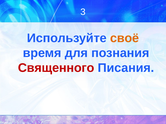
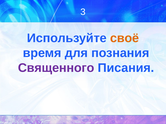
Священного colour: red -> purple
